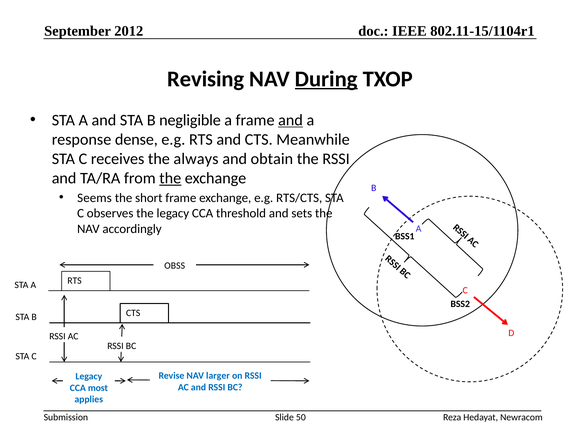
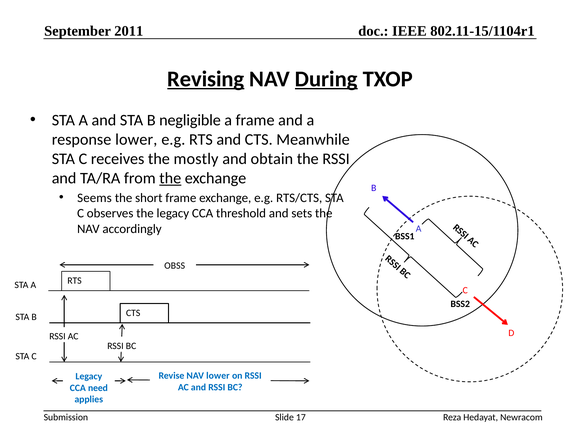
2012: 2012 -> 2011
Revising underline: none -> present
and at (290, 120) underline: present -> none
response dense: dense -> lower
always: always -> mostly
NAV larger: larger -> lower
most: most -> need
50: 50 -> 17
